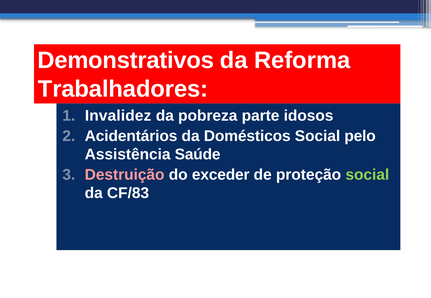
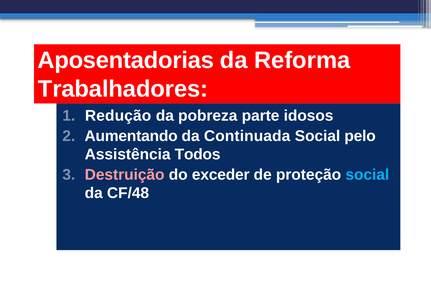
Demonstrativos: Demonstrativos -> Aposentadorias
Invalidez: Invalidez -> Redução
Acidentários: Acidentários -> Aumentando
Domésticos: Domésticos -> Continuada
Saúde: Saúde -> Todos
social at (367, 175) colour: light green -> light blue
CF/83: CF/83 -> CF/48
